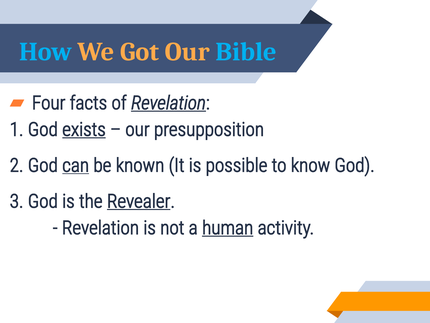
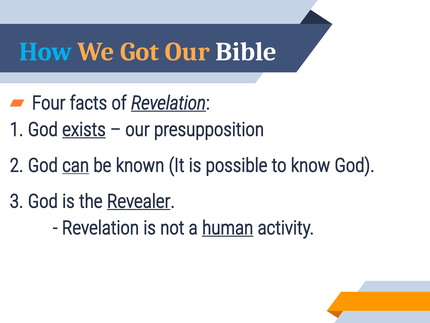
Bible colour: light blue -> white
